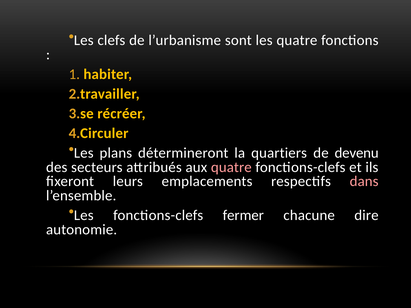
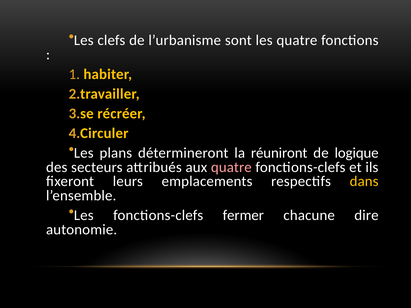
quartiers: quartiers -> réuniront
devenu: devenu -> logique
dans colour: pink -> yellow
